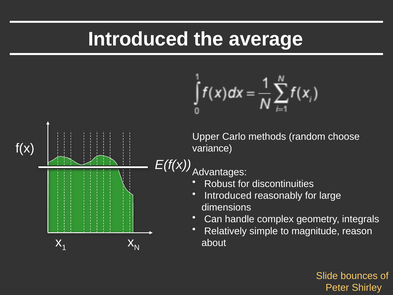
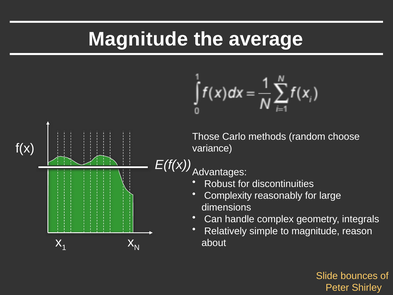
Introduced at (138, 39): Introduced -> Magnitude
Upper: Upper -> Those
Introduced at (228, 195): Introduced -> Complexity
